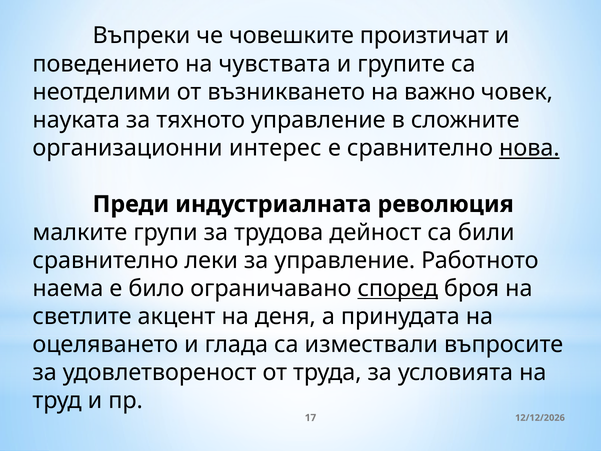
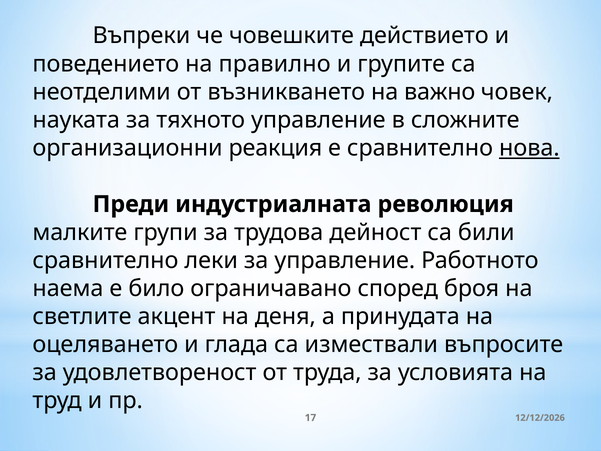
произтичат: произтичат -> действието
чувствата: чувствата -> правилно
интерес: интерес -> реакция
според underline: present -> none
